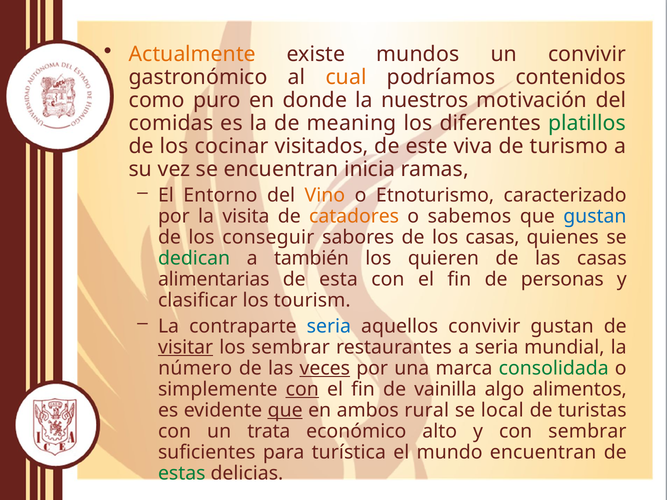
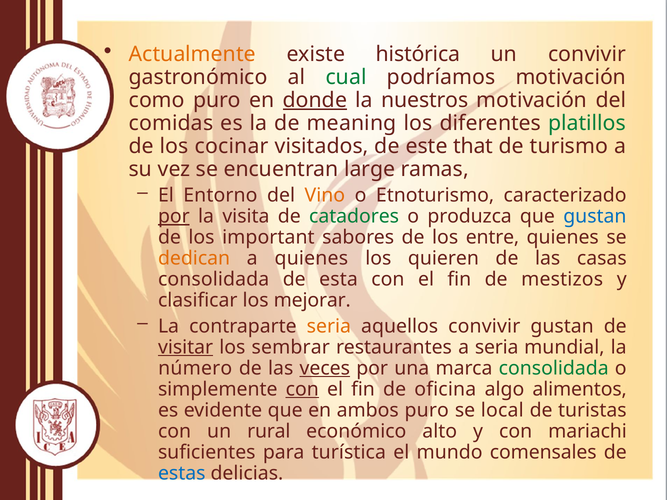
mundos: mundos -> histórica
cual colour: orange -> green
podríamos contenidos: contenidos -> motivación
donde underline: none -> present
viva: viva -> that
inicia: inicia -> large
por at (174, 217) underline: none -> present
catadores colour: orange -> green
sabemos: sabemos -> produzca
conseguir: conseguir -> important
los casas: casas -> entre
dedican colour: green -> orange
a también: también -> quienes
alimentarias at (214, 280): alimentarias -> consolidada
personas: personas -> mestizos
tourism: tourism -> mejorar
seria at (329, 326) colour: blue -> orange
vainilla: vainilla -> oficina
que at (285, 410) underline: present -> none
ambos rural: rural -> puro
trata: trata -> rural
con sembrar: sembrar -> mariachi
mundo encuentran: encuentran -> comensales
estas colour: green -> blue
